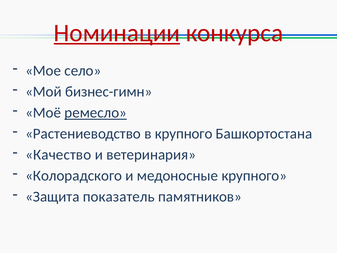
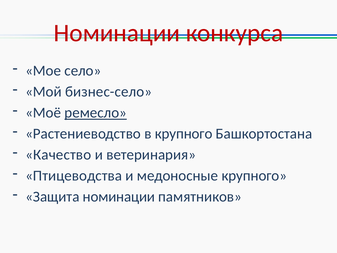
Номинации at (117, 33) underline: present -> none
бизнес-гимн: бизнес-гимн -> бизнес-село
Колорадского: Колорадского -> Птицеводства
Защита показатель: показатель -> номинации
